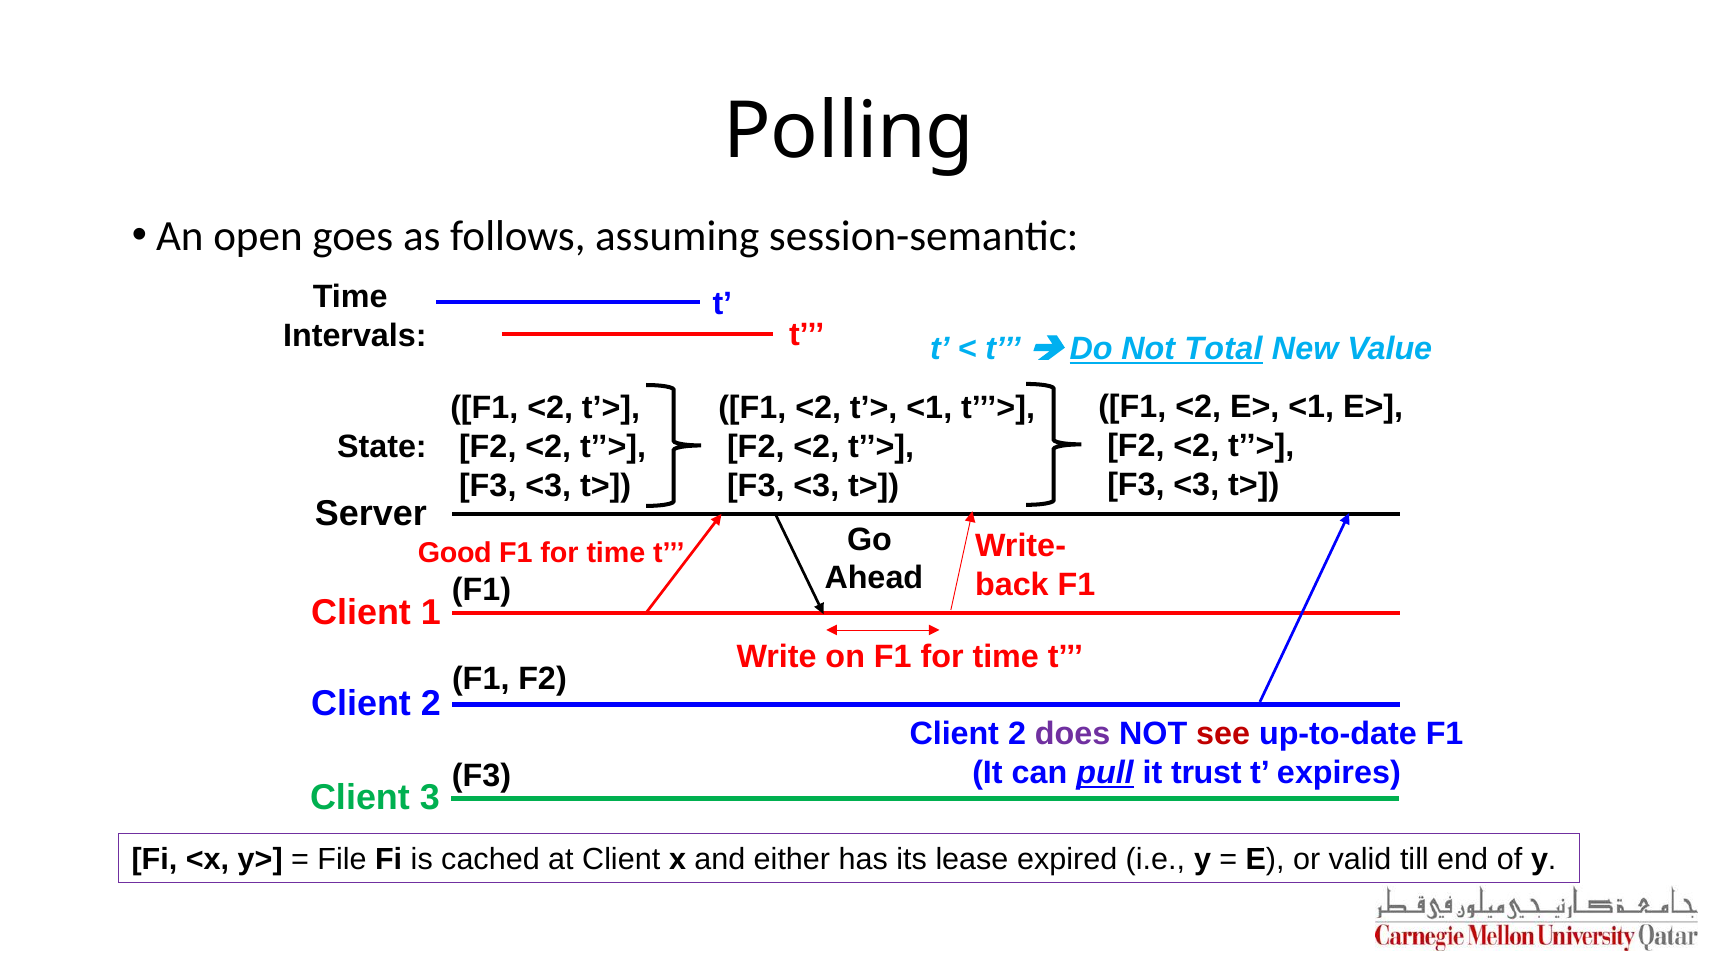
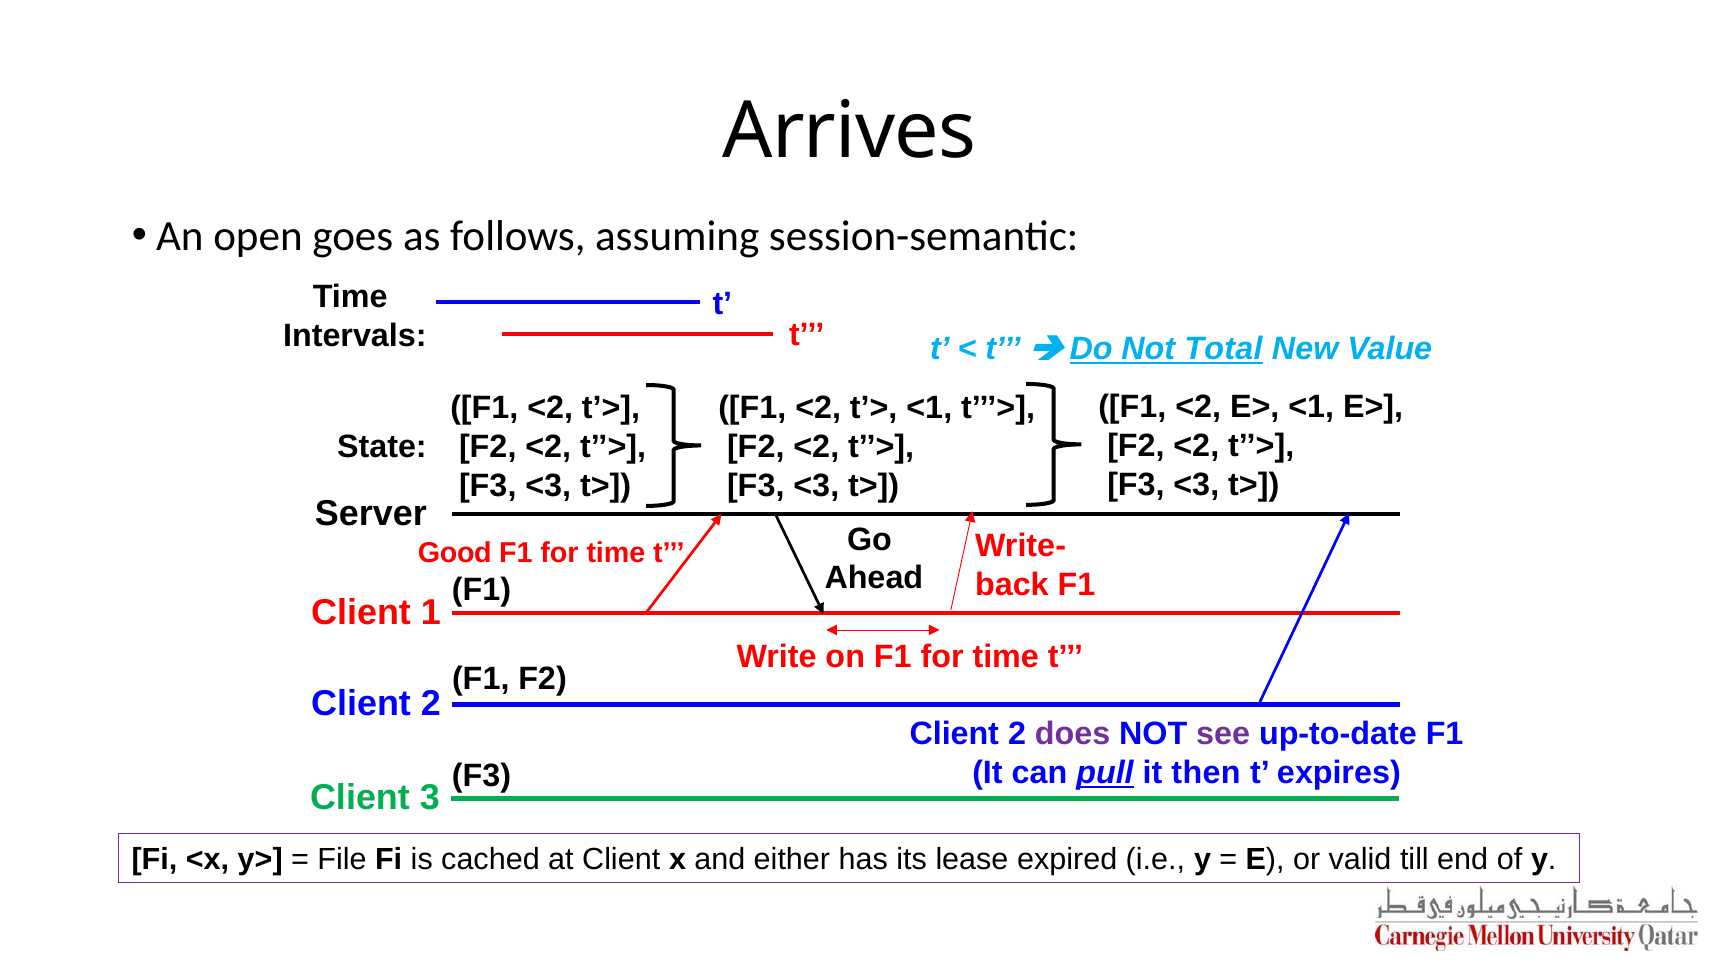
Polling: Polling -> Arrives
see colour: red -> purple
trust: trust -> then
